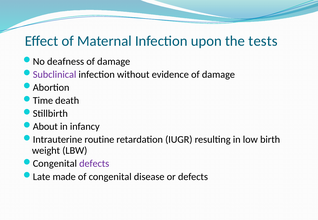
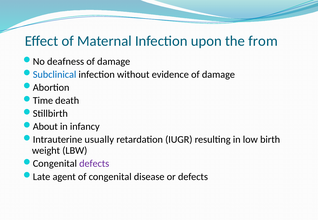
tests: tests -> from
Subclinical colour: purple -> blue
routine: routine -> usually
made: made -> agent
